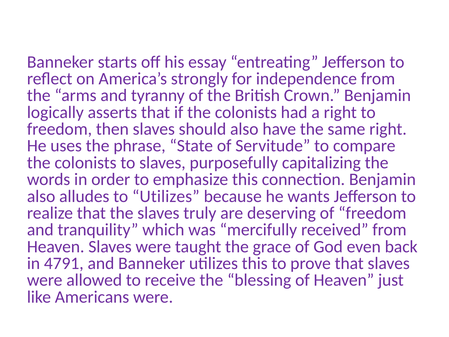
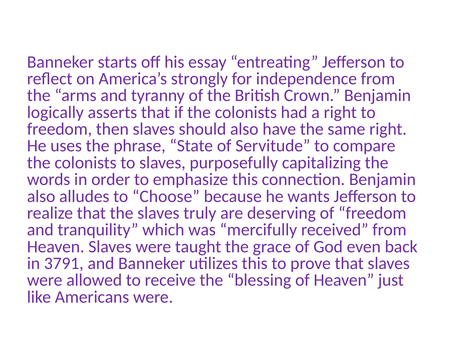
to Utilizes: Utilizes -> Choose
4791: 4791 -> 3791
